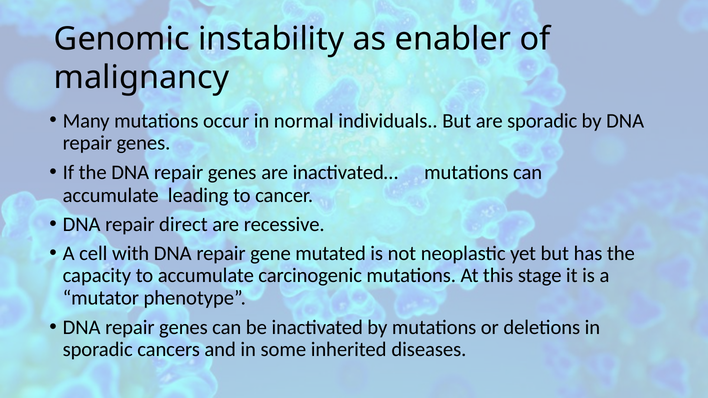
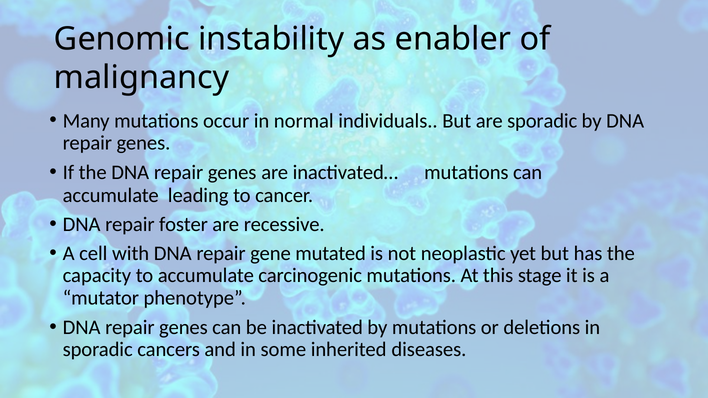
direct: direct -> foster
